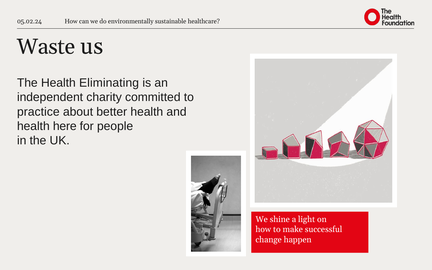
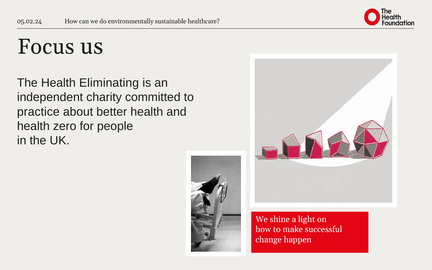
Waste: Waste -> Focus
here: here -> zero
